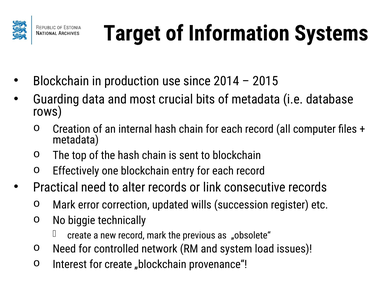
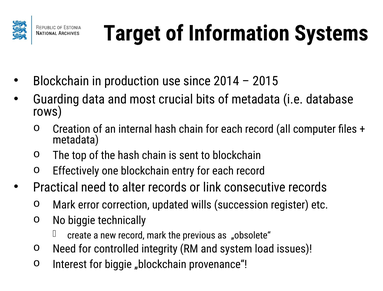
network: network -> integrity
for create: create -> biggie
